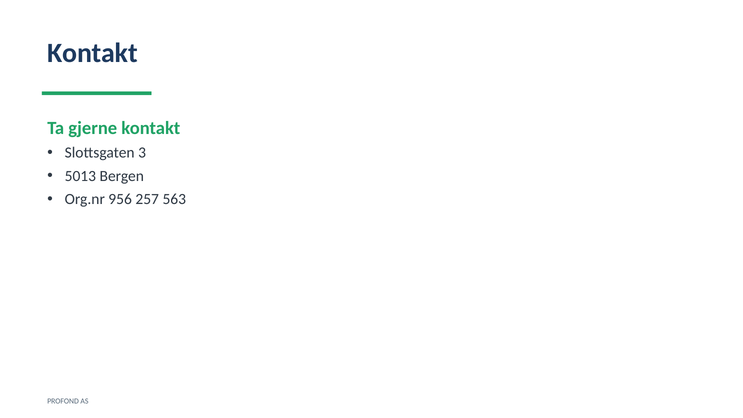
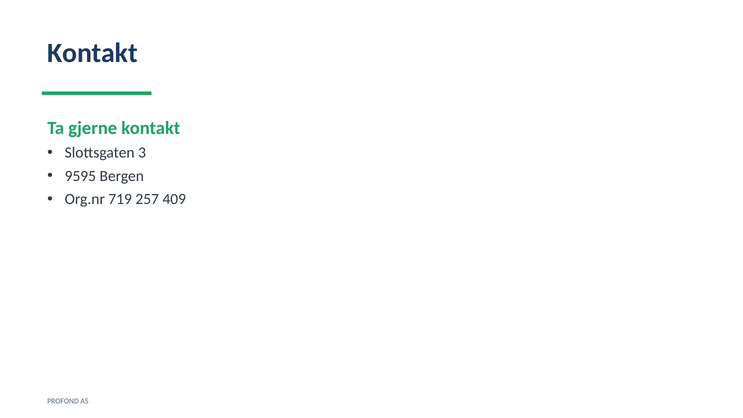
5013: 5013 -> 9595
956: 956 -> 719
563: 563 -> 409
